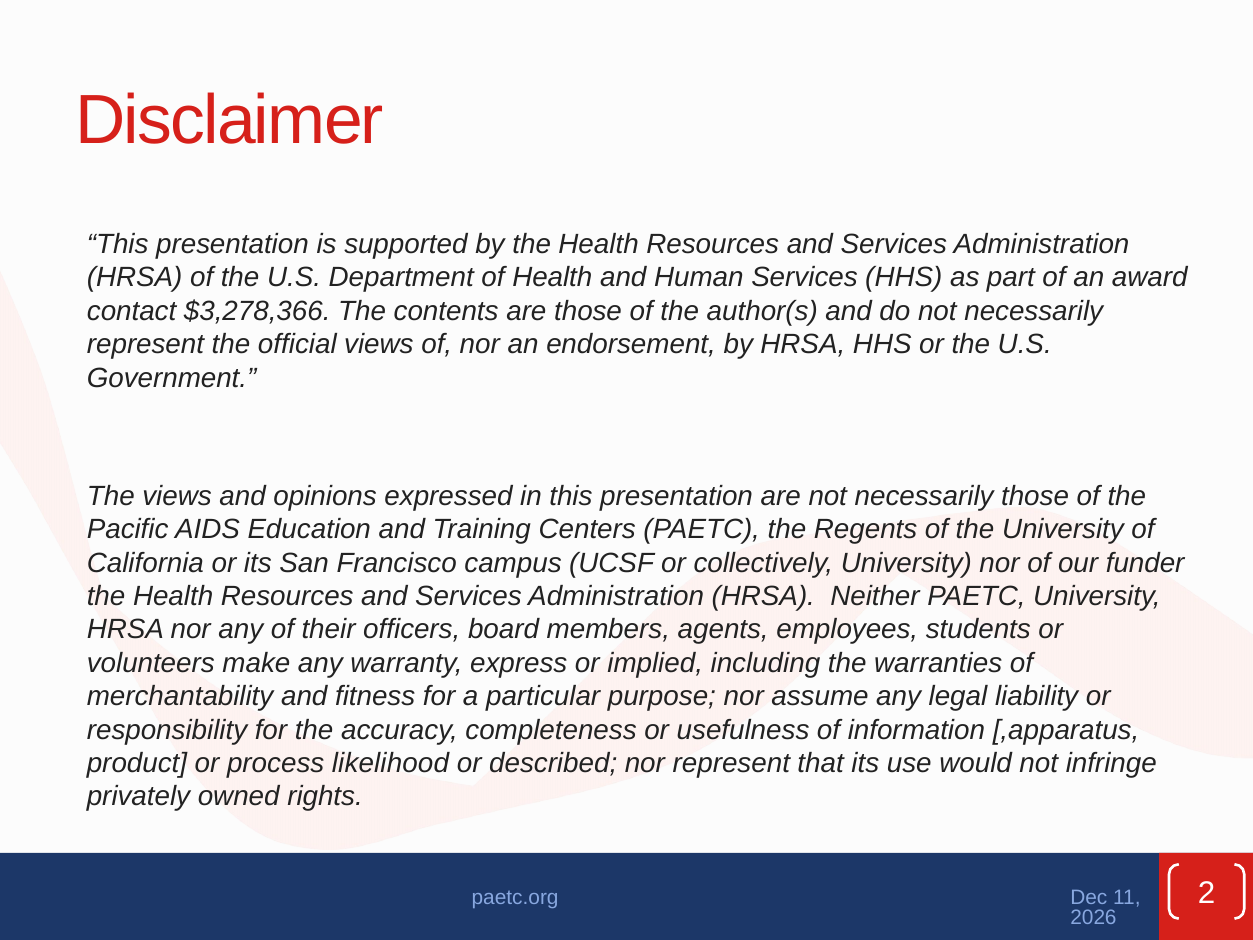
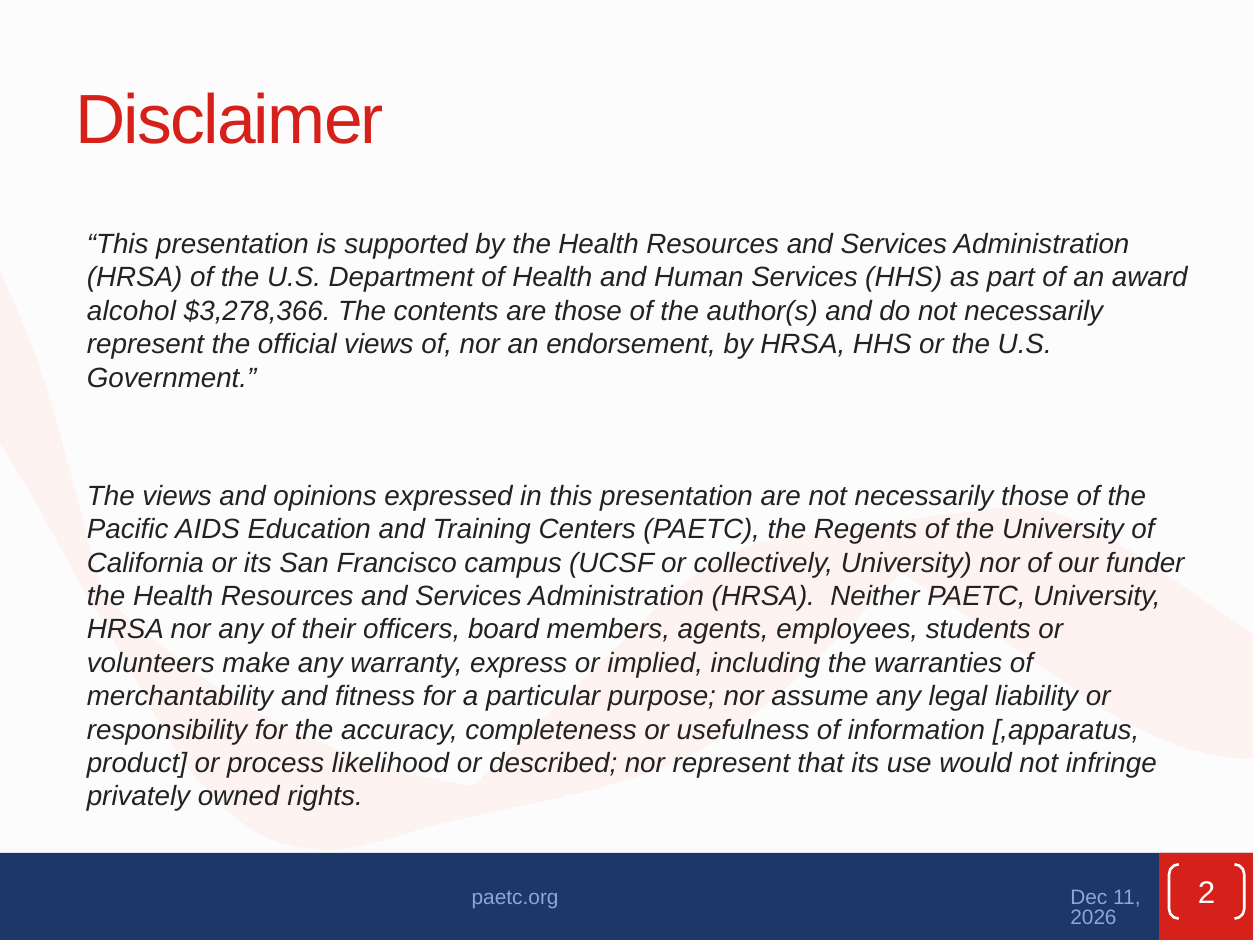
contact: contact -> alcohol
